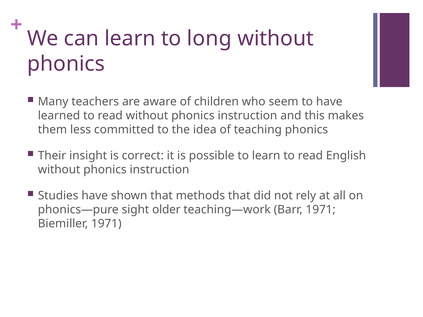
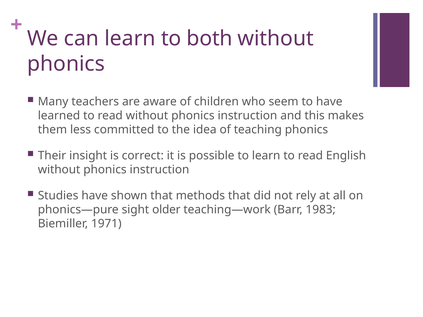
long: long -> both
Barr 1971: 1971 -> 1983
